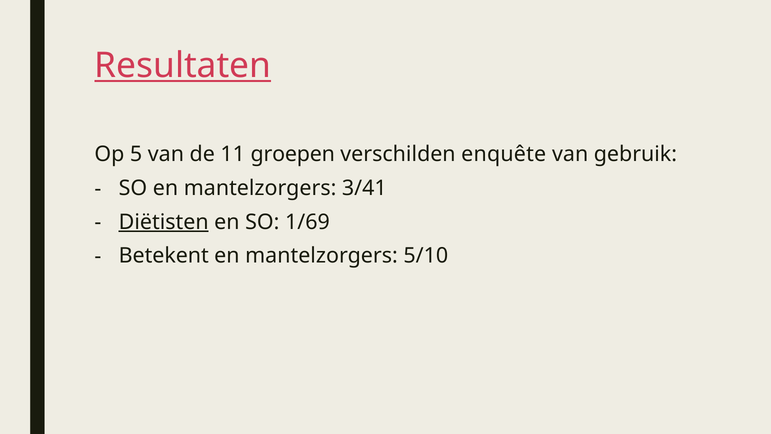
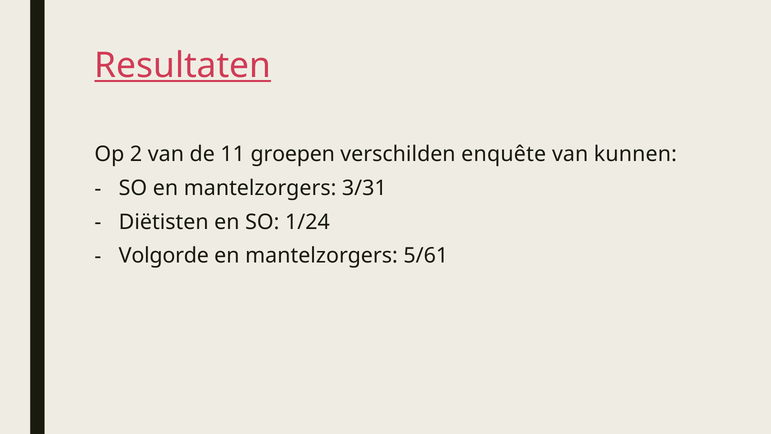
5: 5 -> 2
gebruik: gebruik -> kunnen
3/41: 3/41 -> 3/31
Diëtisten underline: present -> none
1/69: 1/69 -> 1/24
Betekent: Betekent -> Volgorde
5/10: 5/10 -> 5/61
